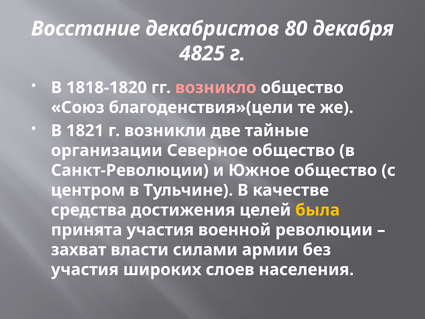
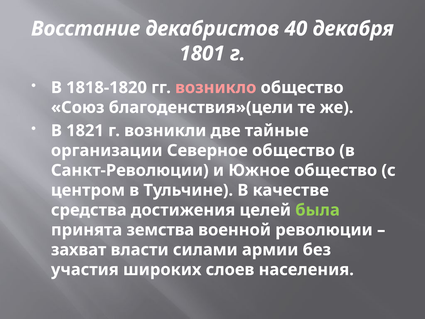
80: 80 -> 40
4825: 4825 -> 1801
была colour: yellow -> light green
принята участия: участия -> земства
